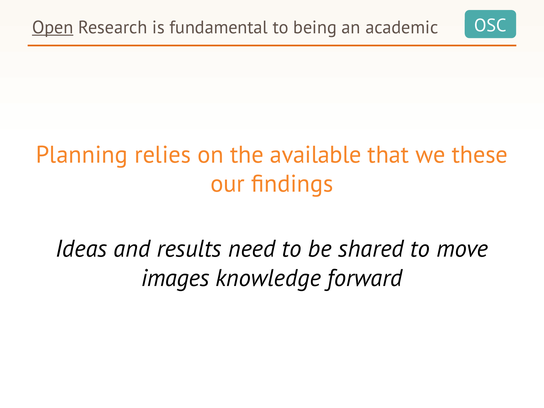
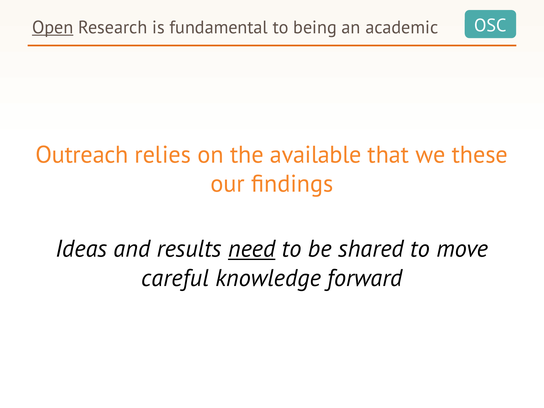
Planning: Planning -> Outreach
need underline: none -> present
images: images -> careful
